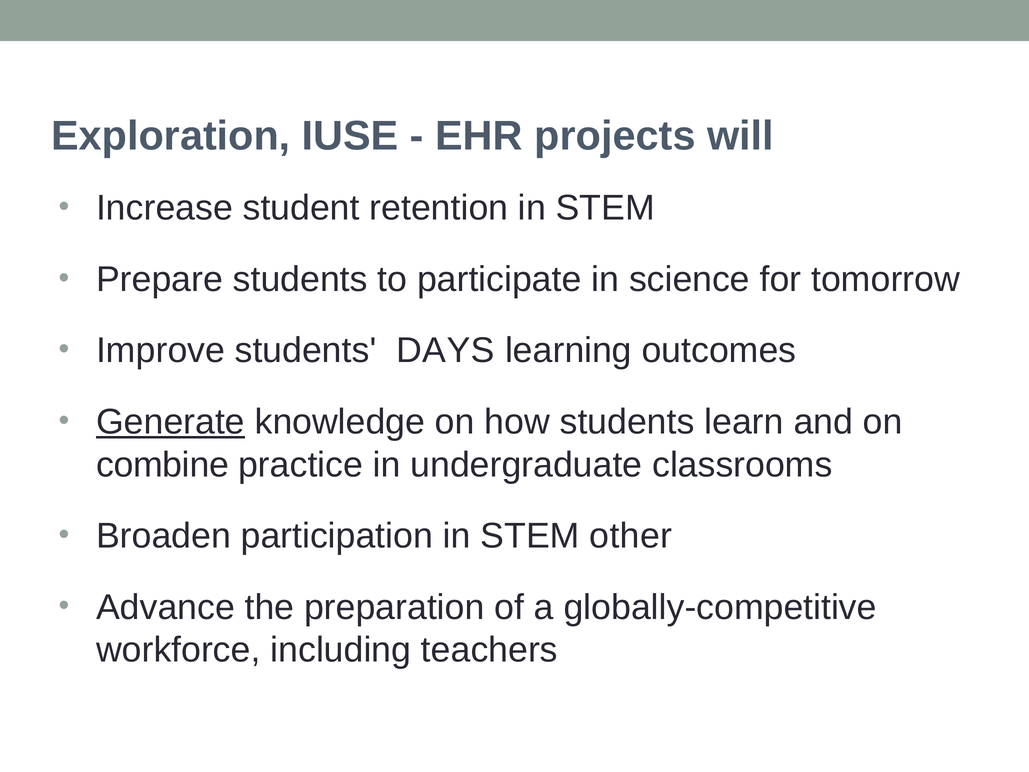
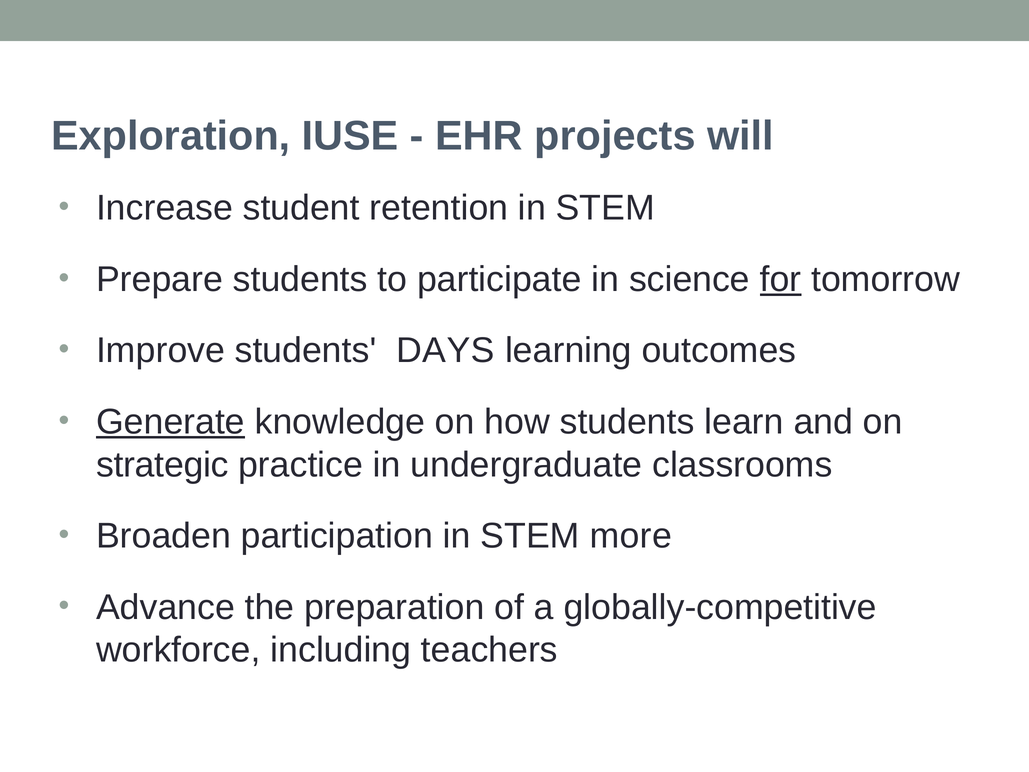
for underline: none -> present
combine: combine -> strategic
other: other -> more
